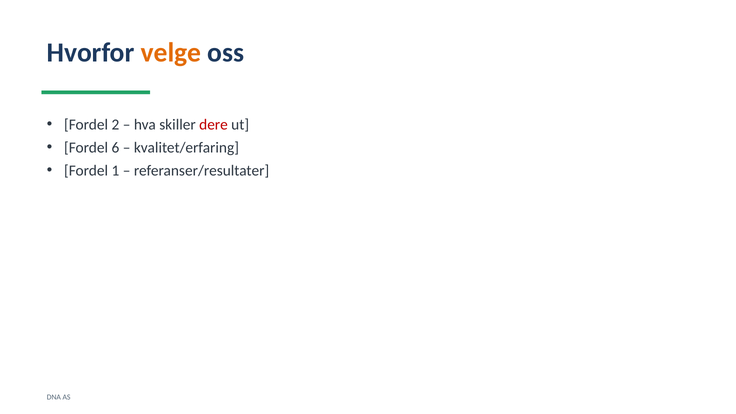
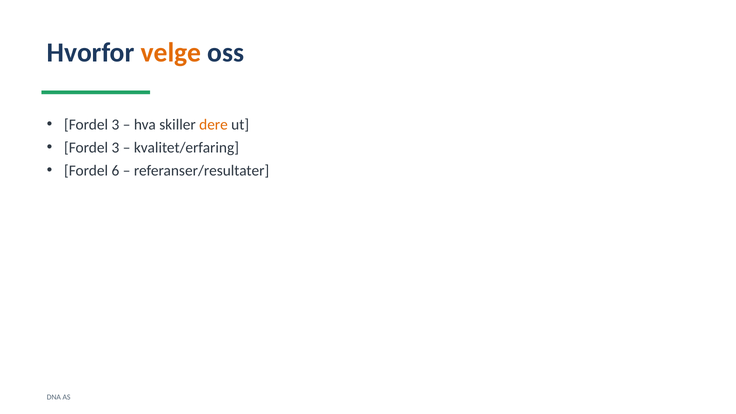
2 at (115, 125): 2 -> 3
dere colour: red -> orange
6 at (115, 148): 6 -> 3
1: 1 -> 6
